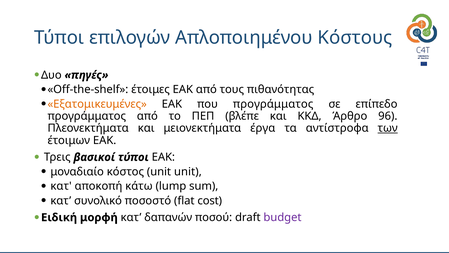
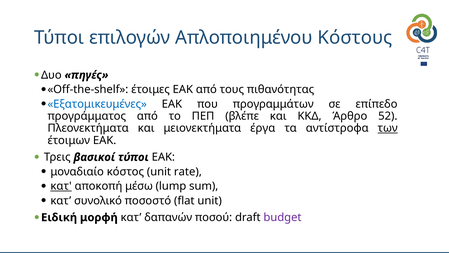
Εξατομικευμένες colour: orange -> blue
που προγράμματος: προγράμματος -> προγραμμάτων
96: 96 -> 52
unit unit: unit -> rate
κατ at (61, 186) underline: none -> present
κάτω: κάτω -> μέσω
flat cost: cost -> unit
